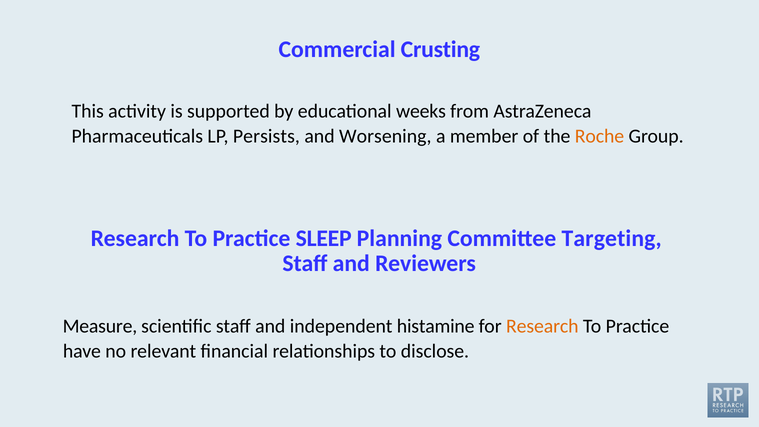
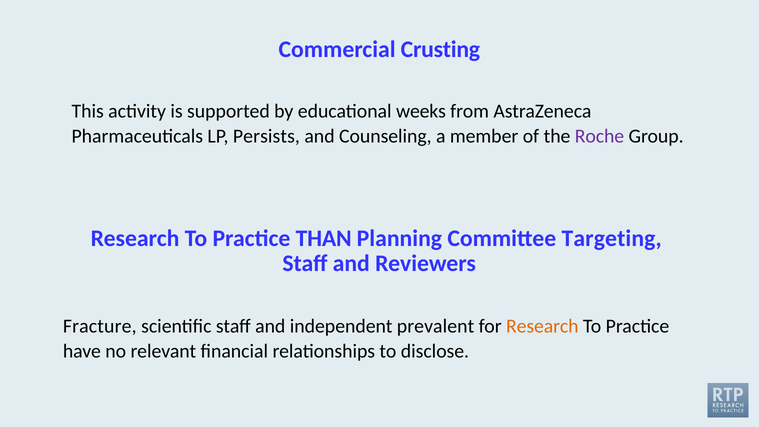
Worsening: Worsening -> Counseling
Roche colour: orange -> purple
SLEEP: SLEEP -> THAN
Measure: Measure -> Fracture
histamine: histamine -> prevalent
